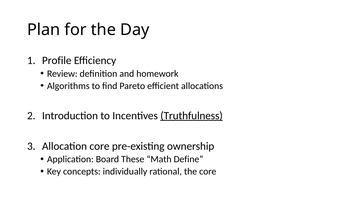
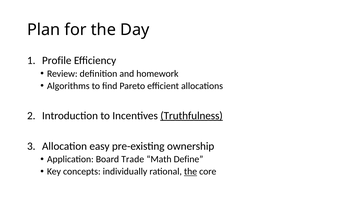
Allocation core: core -> easy
These: These -> Trade
the at (191, 171) underline: none -> present
